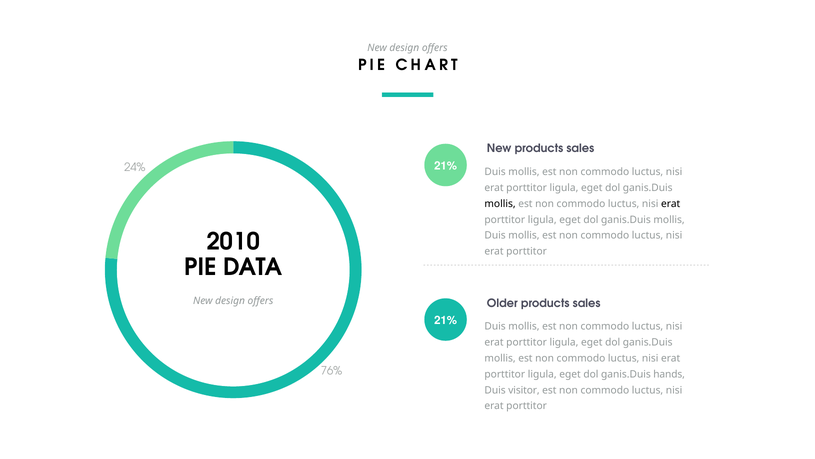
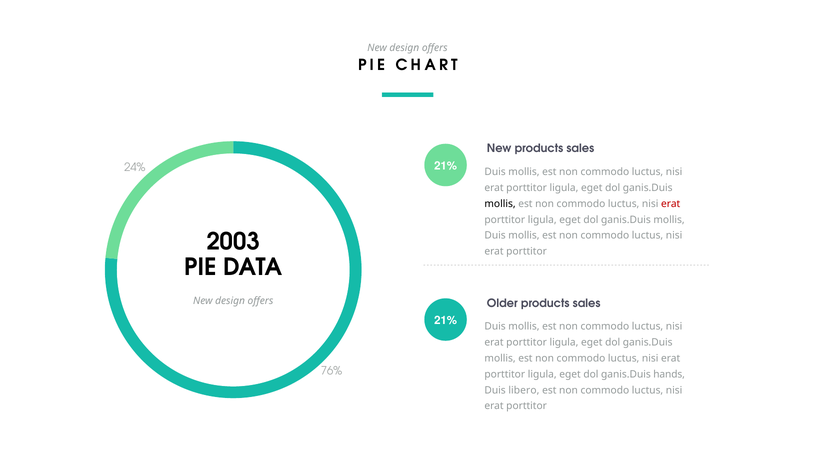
erat at (671, 204) colour: black -> red
2010: 2010 -> 2003
visitor: visitor -> libero
